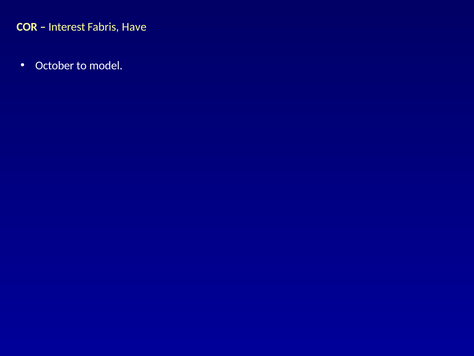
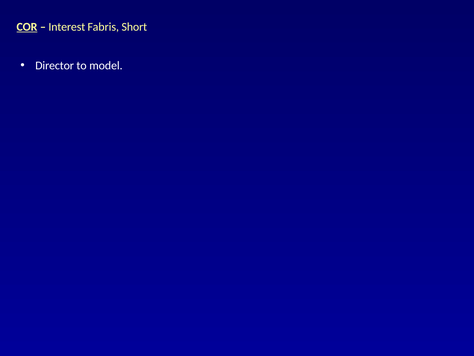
COR underline: none -> present
Have: Have -> Short
October: October -> Director
